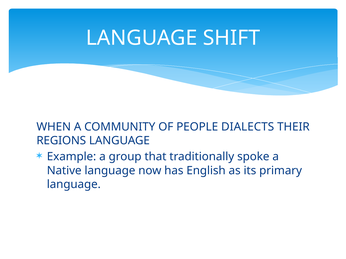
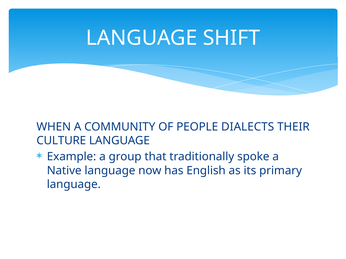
REGIONS: REGIONS -> CULTURE
